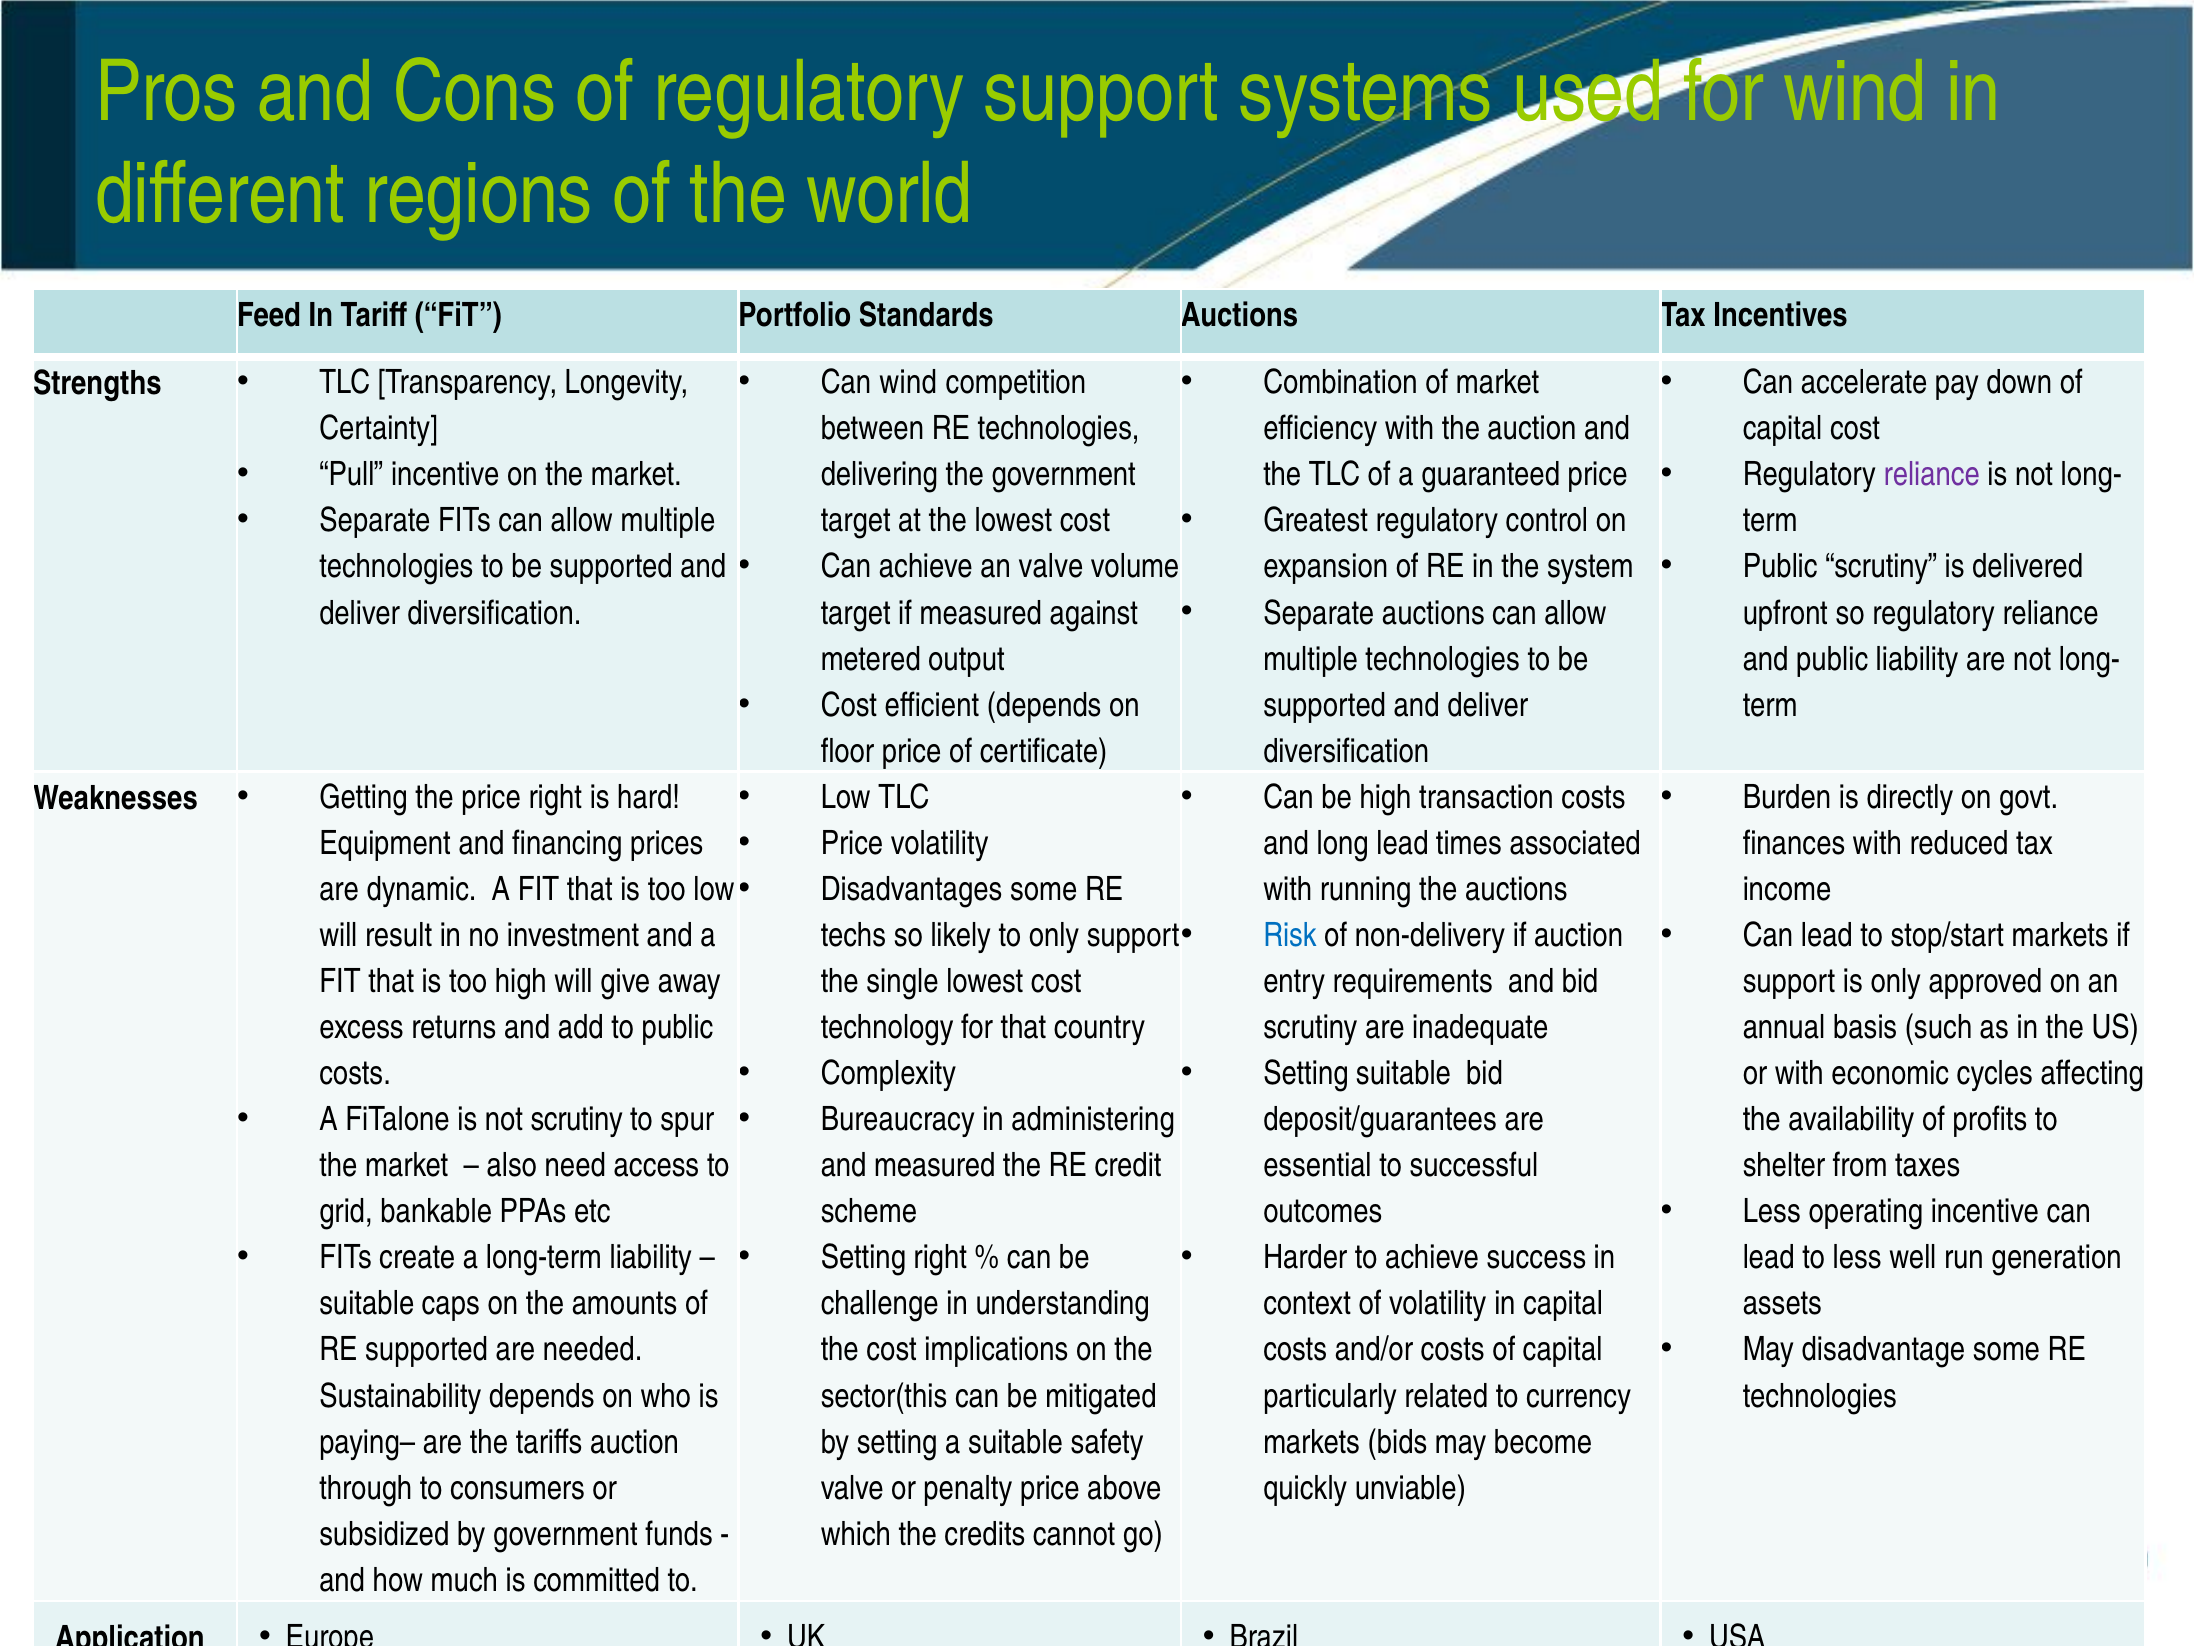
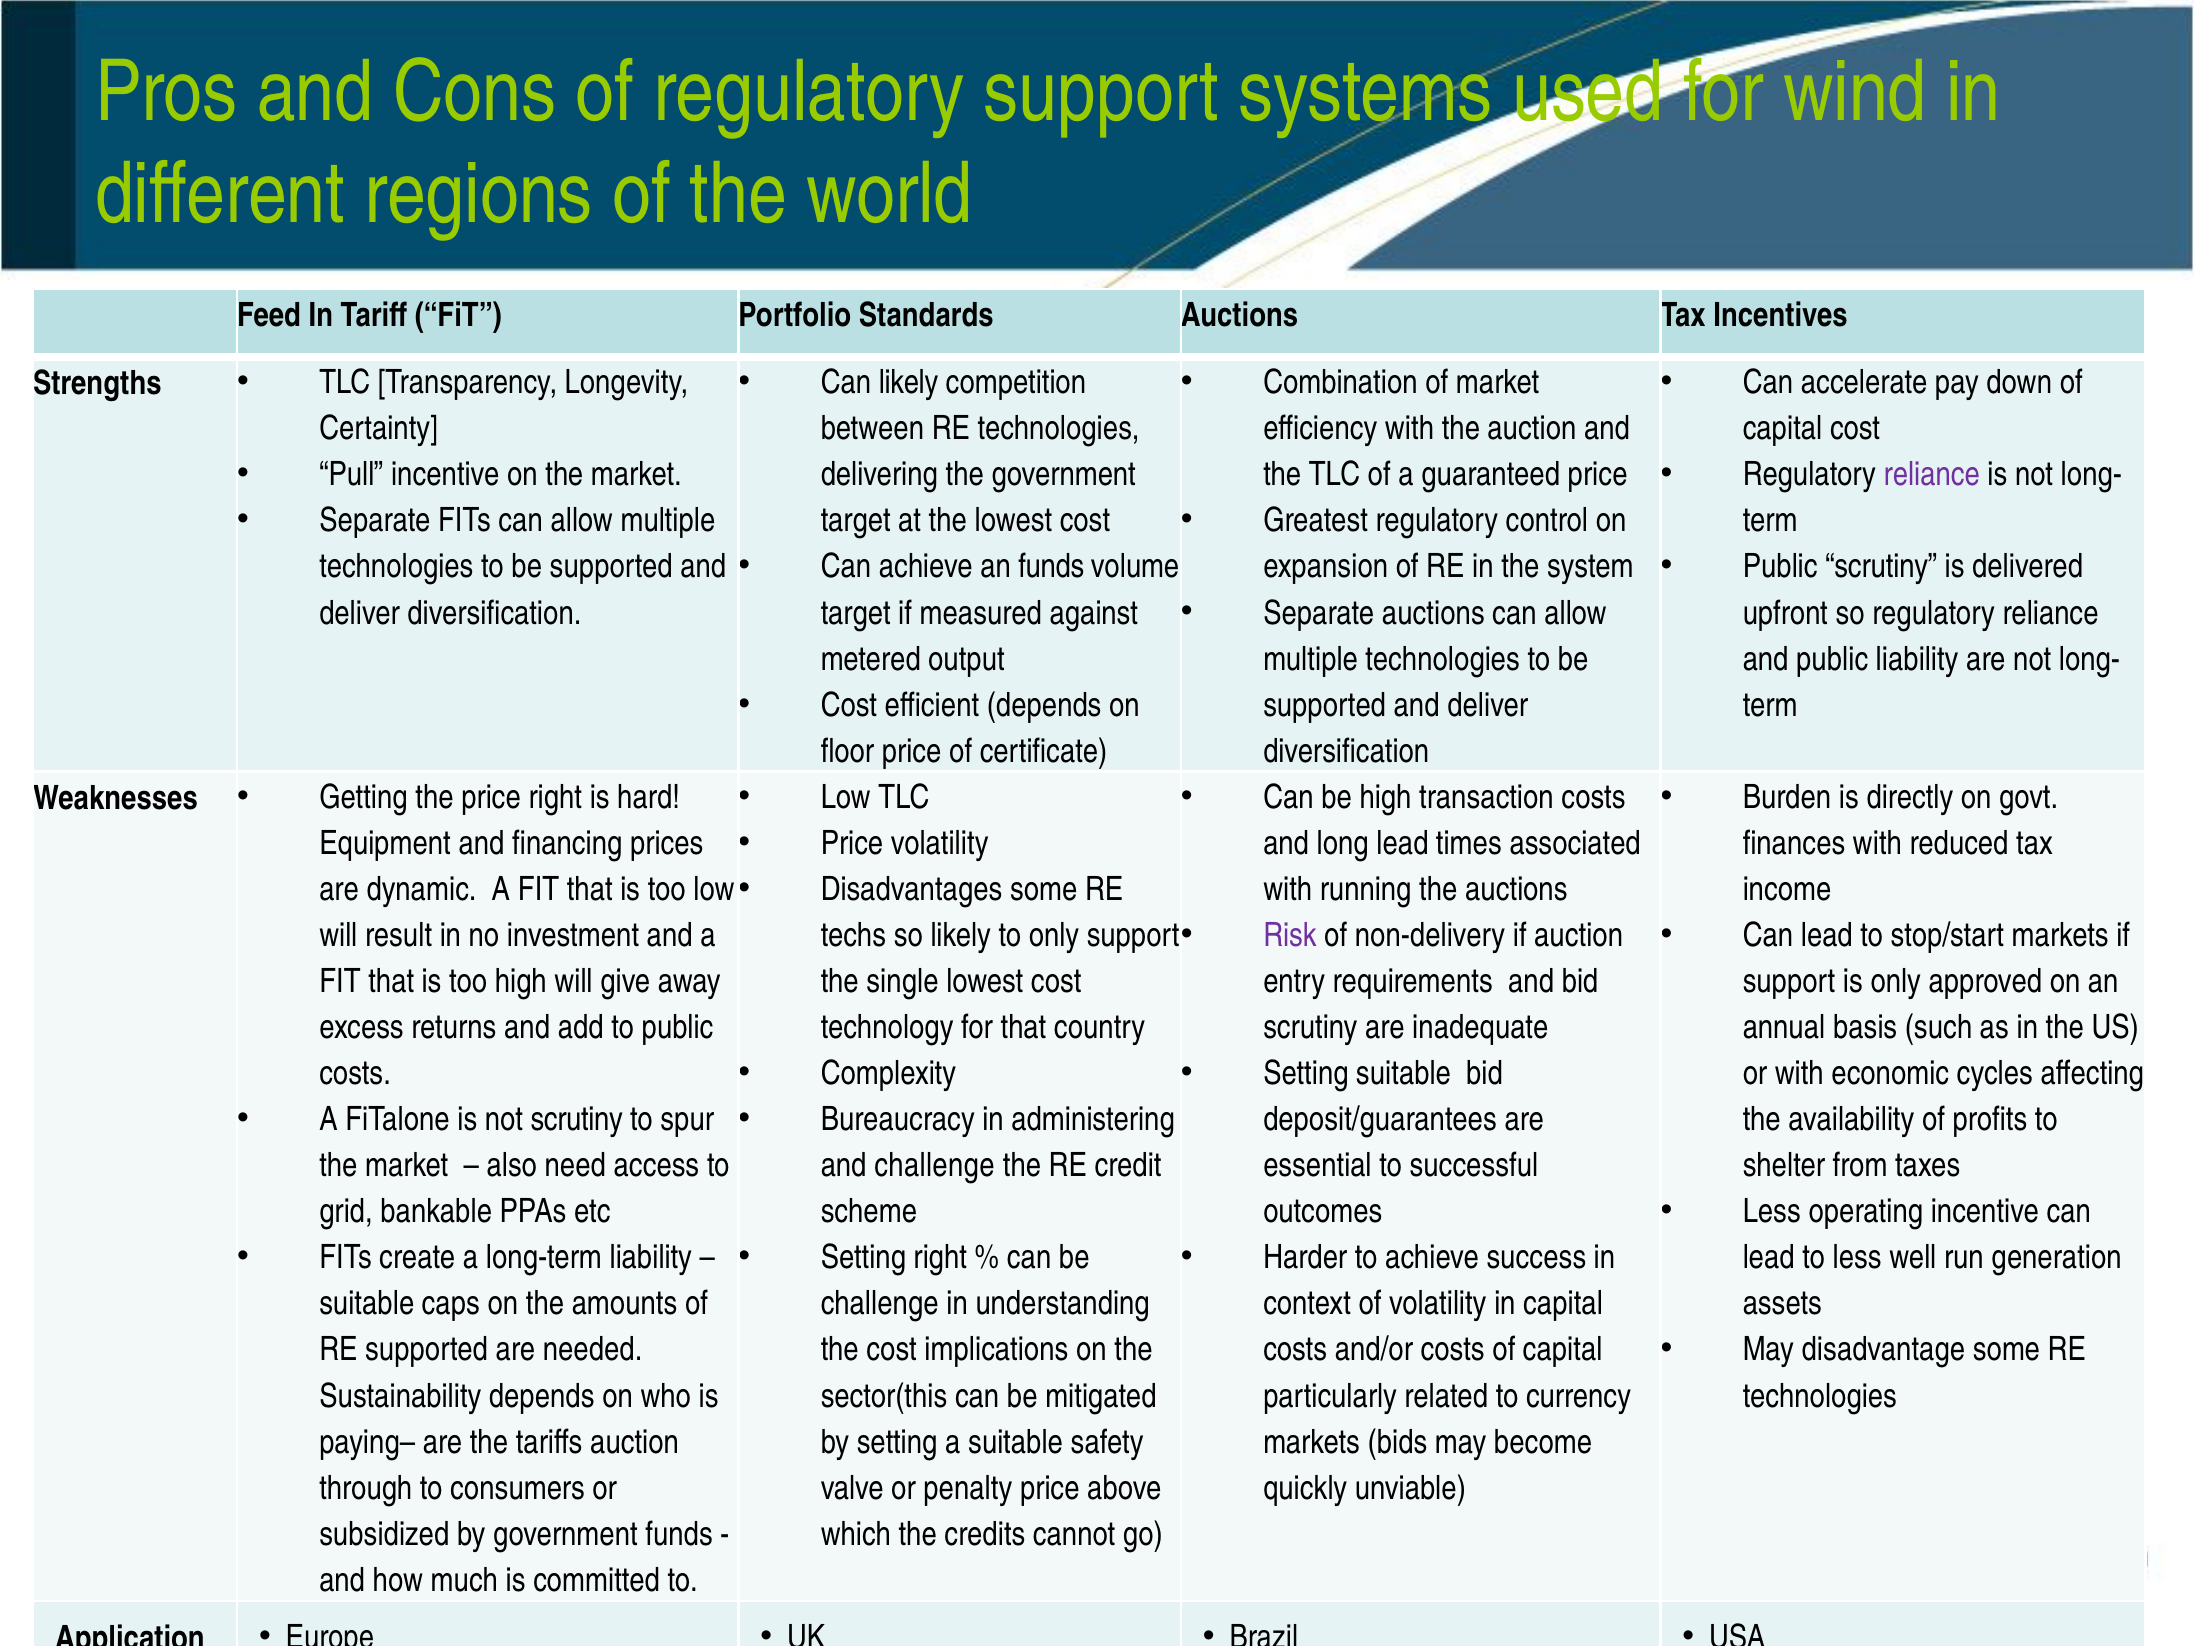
Can wind: wind -> likely
an valve: valve -> funds
Risk colour: blue -> purple
and measured: measured -> challenge
